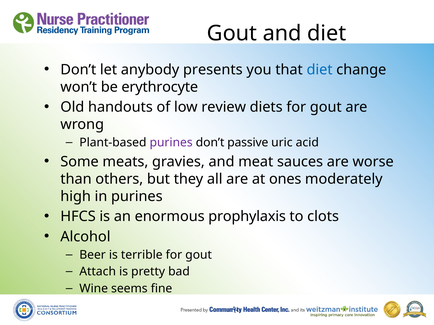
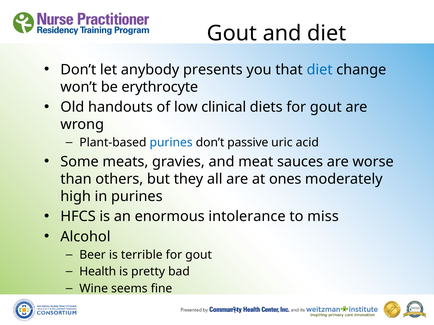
review: review -> clinical
purines at (171, 143) colour: purple -> blue
prophylaxis: prophylaxis -> intolerance
clots: clots -> miss
Attach: Attach -> Health
